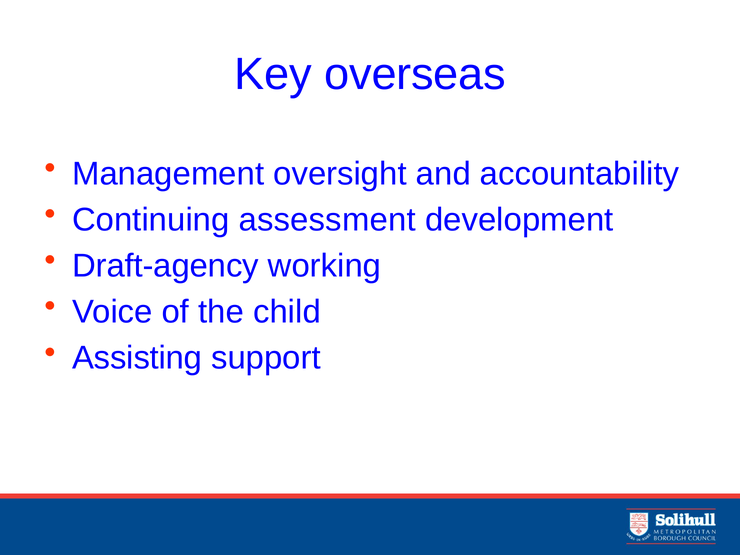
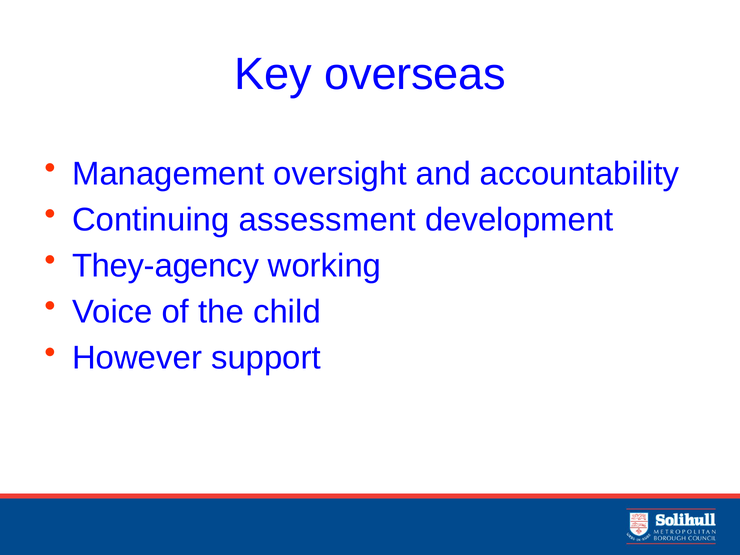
Draft-agency: Draft-agency -> They-agency
Assisting: Assisting -> However
